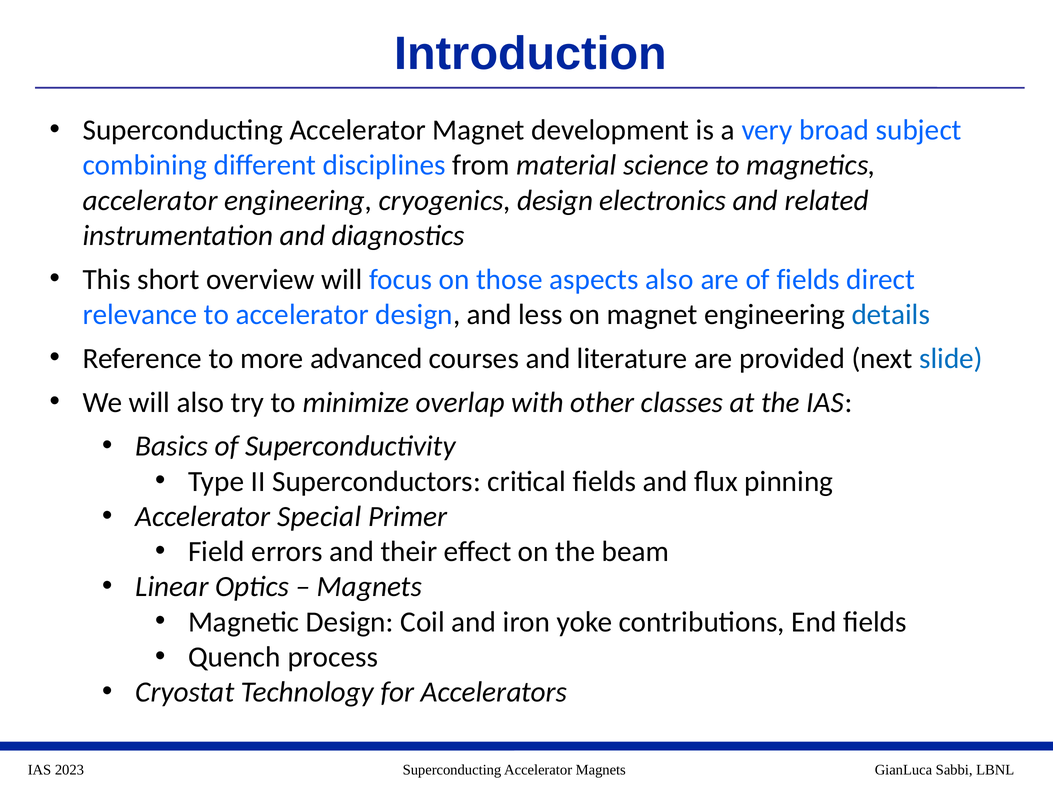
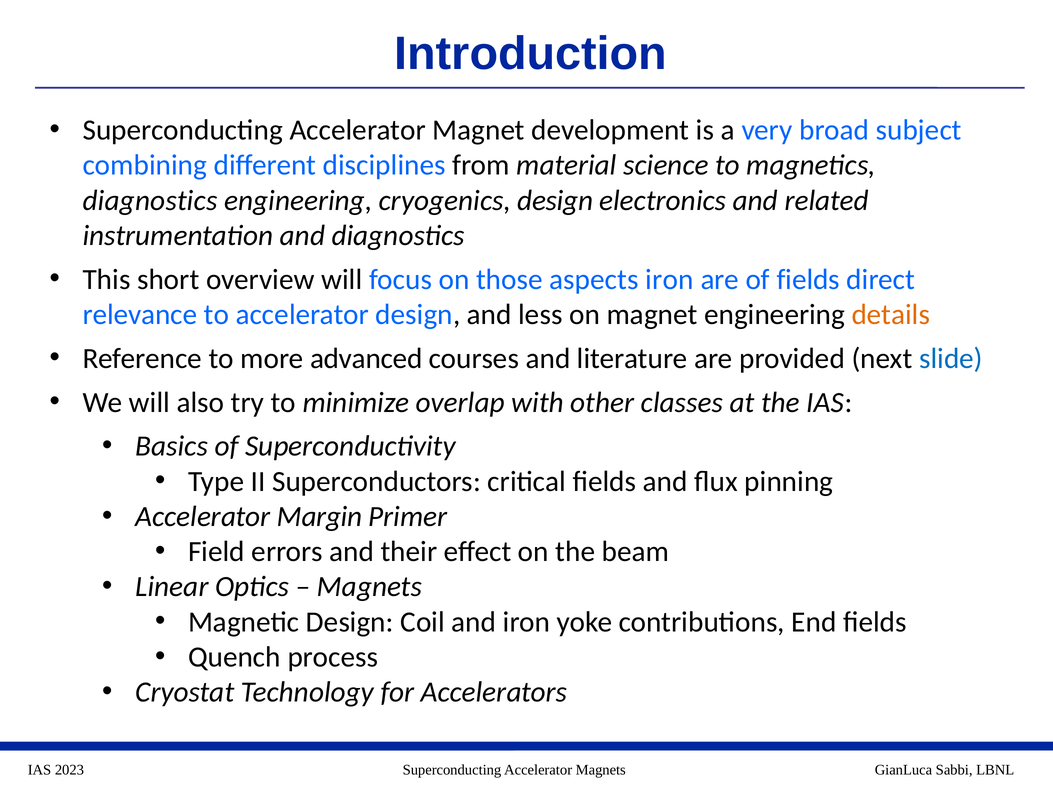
accelerator at (150, 200): accelerator -> diagnostics
aspects also: also -> iron
details colour: blue -> orange
Special: Special -> Margin
